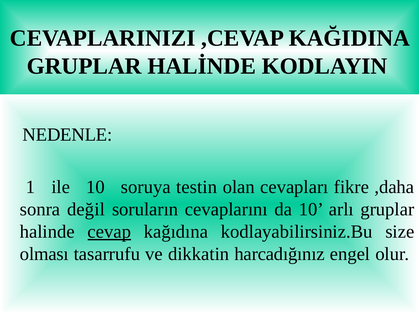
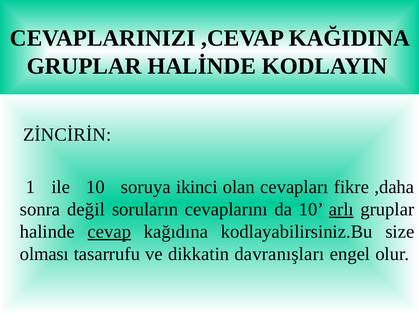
NEDENLE: NEDENLE -> ZİNCİRİN
testin: testin -> ikinci
arlı underline: none -> present
harcadığınız: harcadığınız -> davranışları
